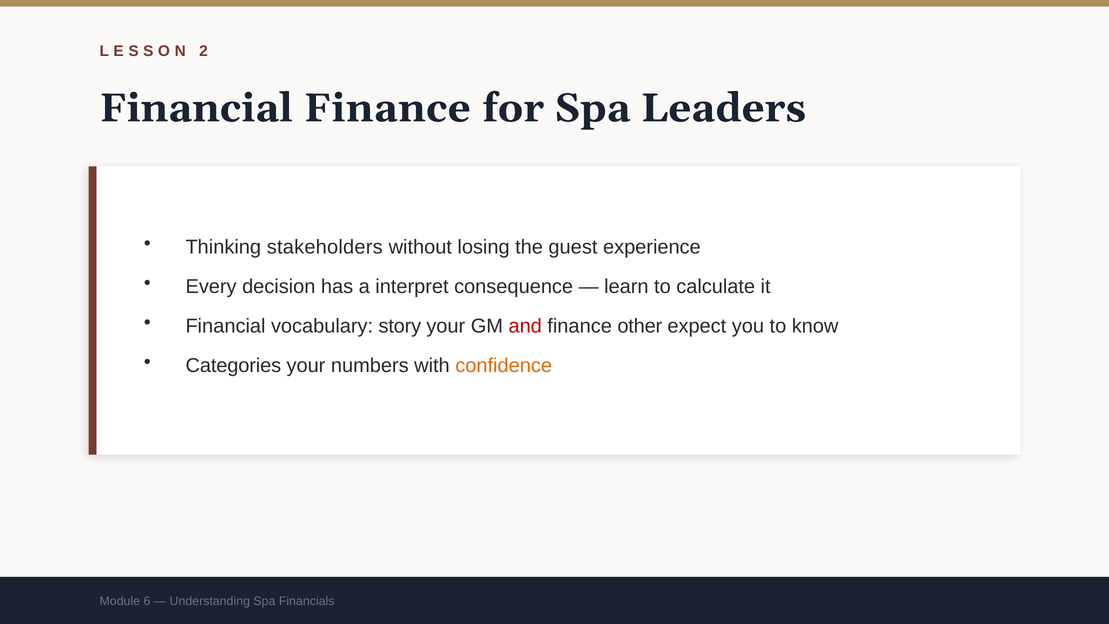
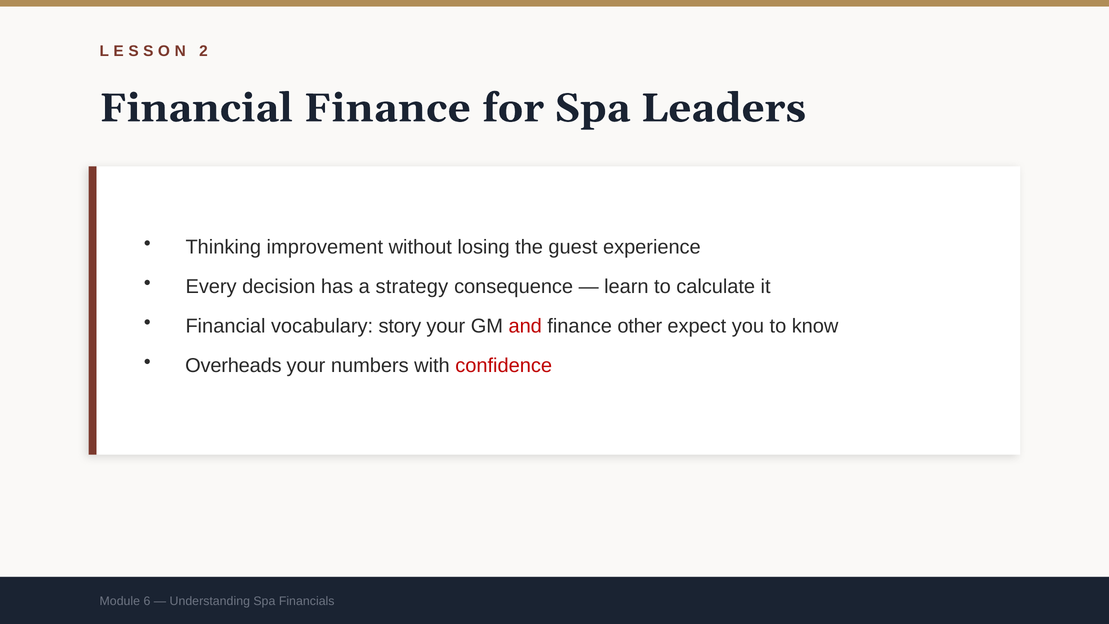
stakeholders: stakeholders -> improvement
interpret: interpret -> strategy
Categories: Categories -> Overheads
confidence colour: orange -> red
